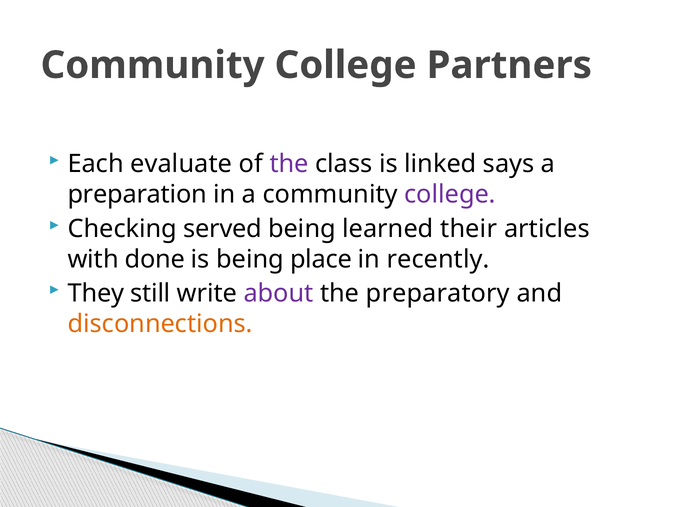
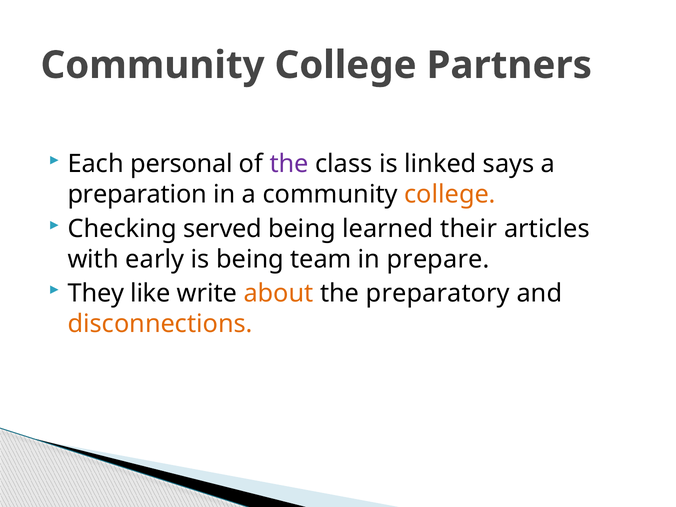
evaluate: evaluate -> personal
college at (450, 195) colour: purple -> orange
done: done -> early
place: place -> team
recently: recently -> prepare
still: still -> like
about colour: purple -> orange
